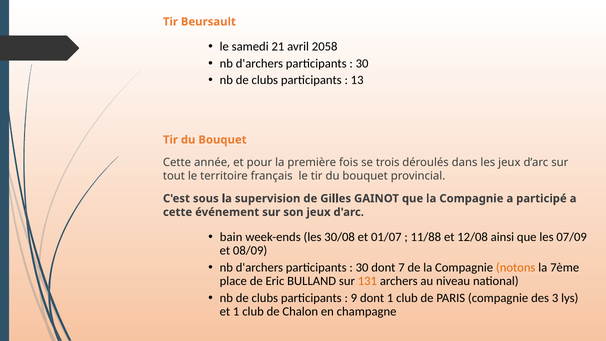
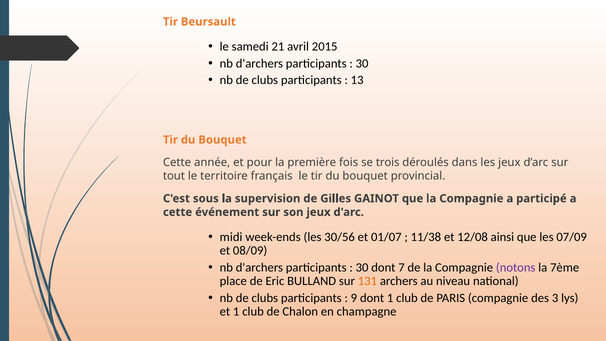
2058: 2058 -> 2015
bain: bain -> midi
30/08: 30/08 -> 30/56
11/88: 11/88 -> 11/38
notons colour: orange -> purple
